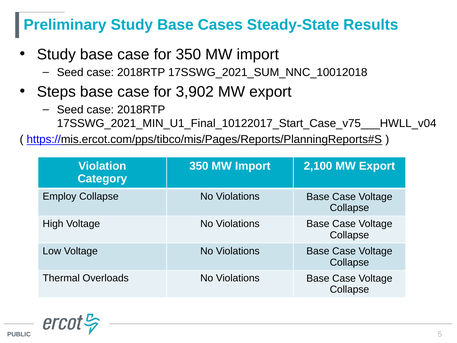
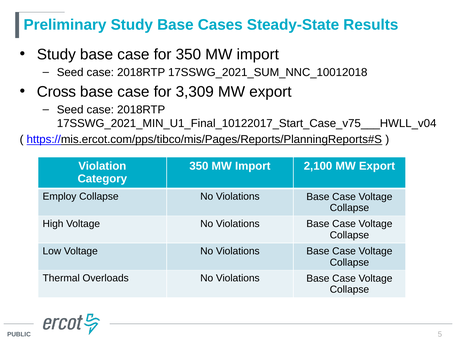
Steps: Steps -> Cross
3,902: 3,902 -> 3,309
